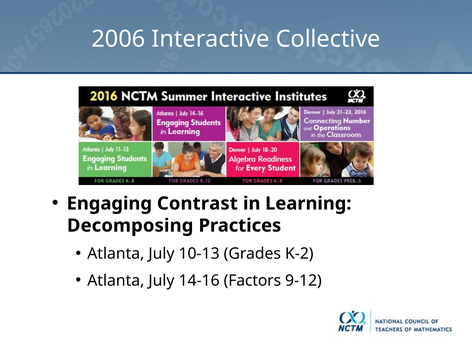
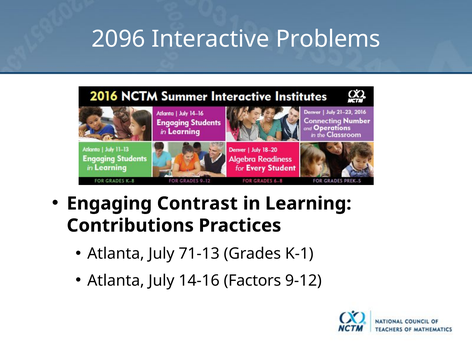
2006: 2006 -> 2096
Collective: Collective -> Problems
Decomposing: Decomposing -> Contributions
10-13: 10-13 -> 71-13
K-2: K-2 -> K-1
